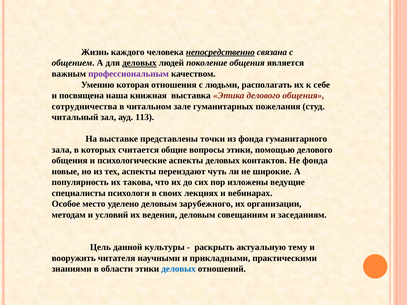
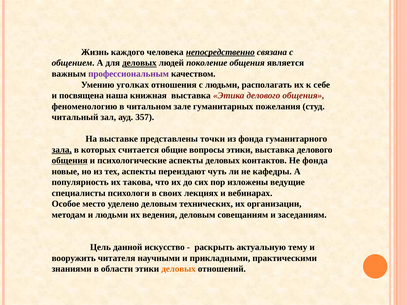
которая: которая -> уголках
сотрудничества: сотрудничества -> феноменологию
113: 113 -> 357
зала underline: none -> present
этики помощью: помощью -> выставка
общения at (70, 161) underline: none -> present
широкие: широкие -> кафедры
зарубежного: зарубежного -> технических
и условий: условий -> людьми
культуры: культуры -> искусство
деловых at (179, 269) colour: blue -> orange
